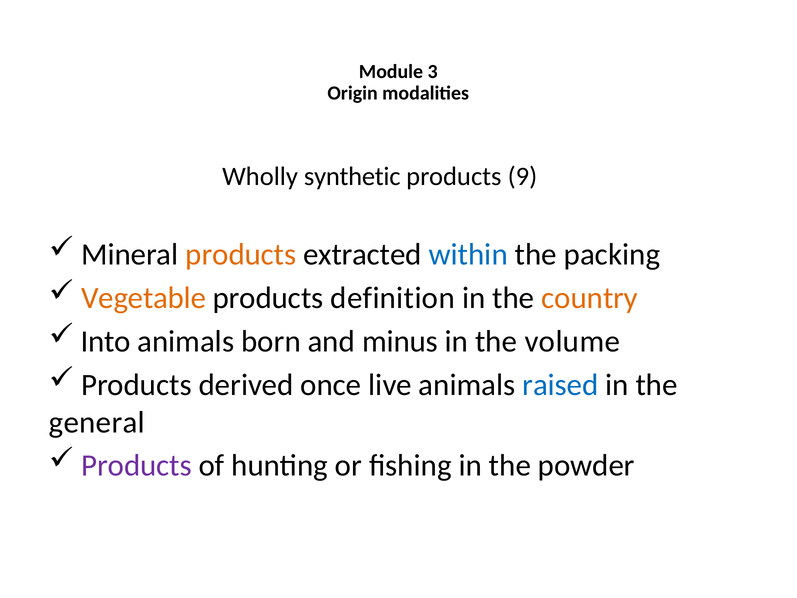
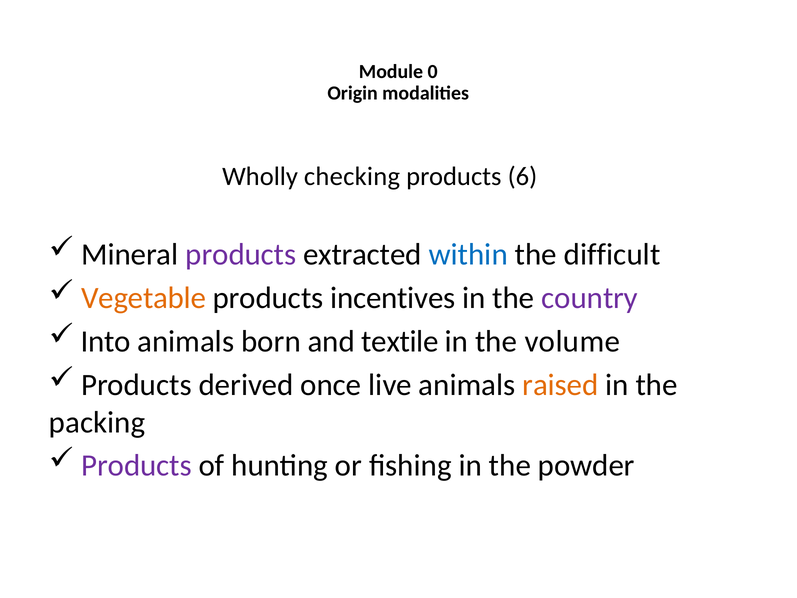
3: 3 -> 0
synthetic: synthetic -> checking
9: 9 -> 6
products at (241, 255) colour: orange -> purple
packing: packing -> difficult
definition: definition -> incentives
country colour: orange -> purple
minus: minus -> textile
raised colour: blue -> orange
general: general -> packing
